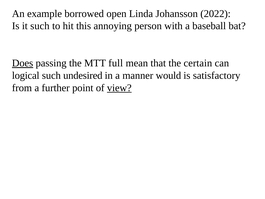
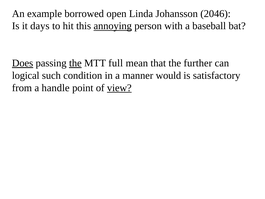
2022: 2022 -> 2046
it such: such -> days
annoying underline: none -> present
the at (75, 63) underline: none -> present
certain: certain -> further
undesired: undesired -> condition
further: further -> handle
